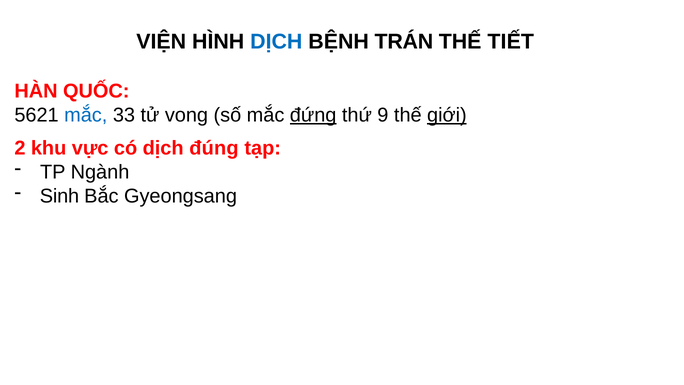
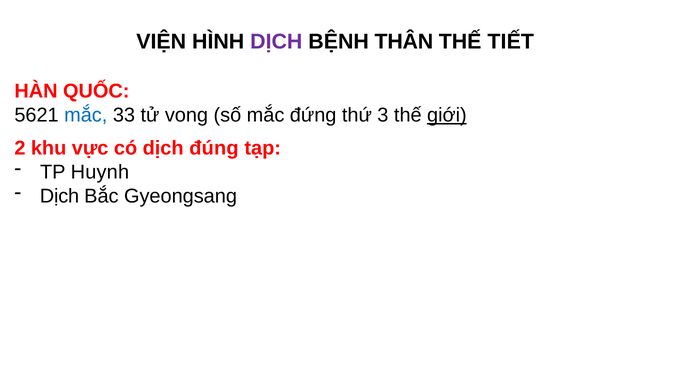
DỊCH at (276, 42) colour: blue -> purple
TRÁN: TRÁN -> THÂN
đứng underline: present -> none
9: 9 -> 3
Ngành: Ngành -> Huynh
Sinh at (59, 196): Sinh -> Dịch
